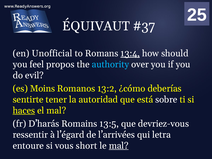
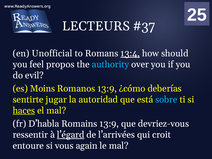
ÉQUIVAUT: ÉQUIVAUT -> LECTEURS
Romanos 13:2: 13:2 -> 13:9
tener: tener -> jugar
sobre colour: white -> light blue
D’harás: D’harás -> D’habla
Romains 13:5: 13:5 -> 13:9
l’égard underline: none -> present
letra: letra -> croit
short: short -> again
mal at (119, 146) underline: present -> none
